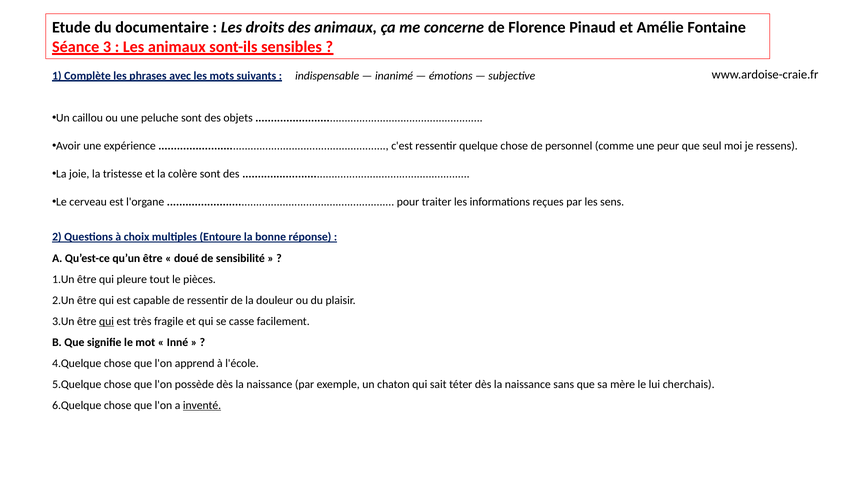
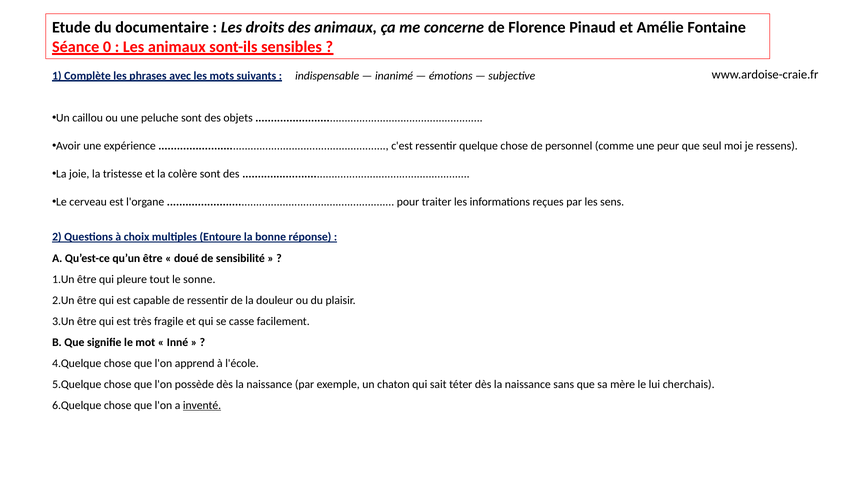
3: 3 -> 0
pièces: pièces -> sonne
qui at (107, 321) underline: present -> none
